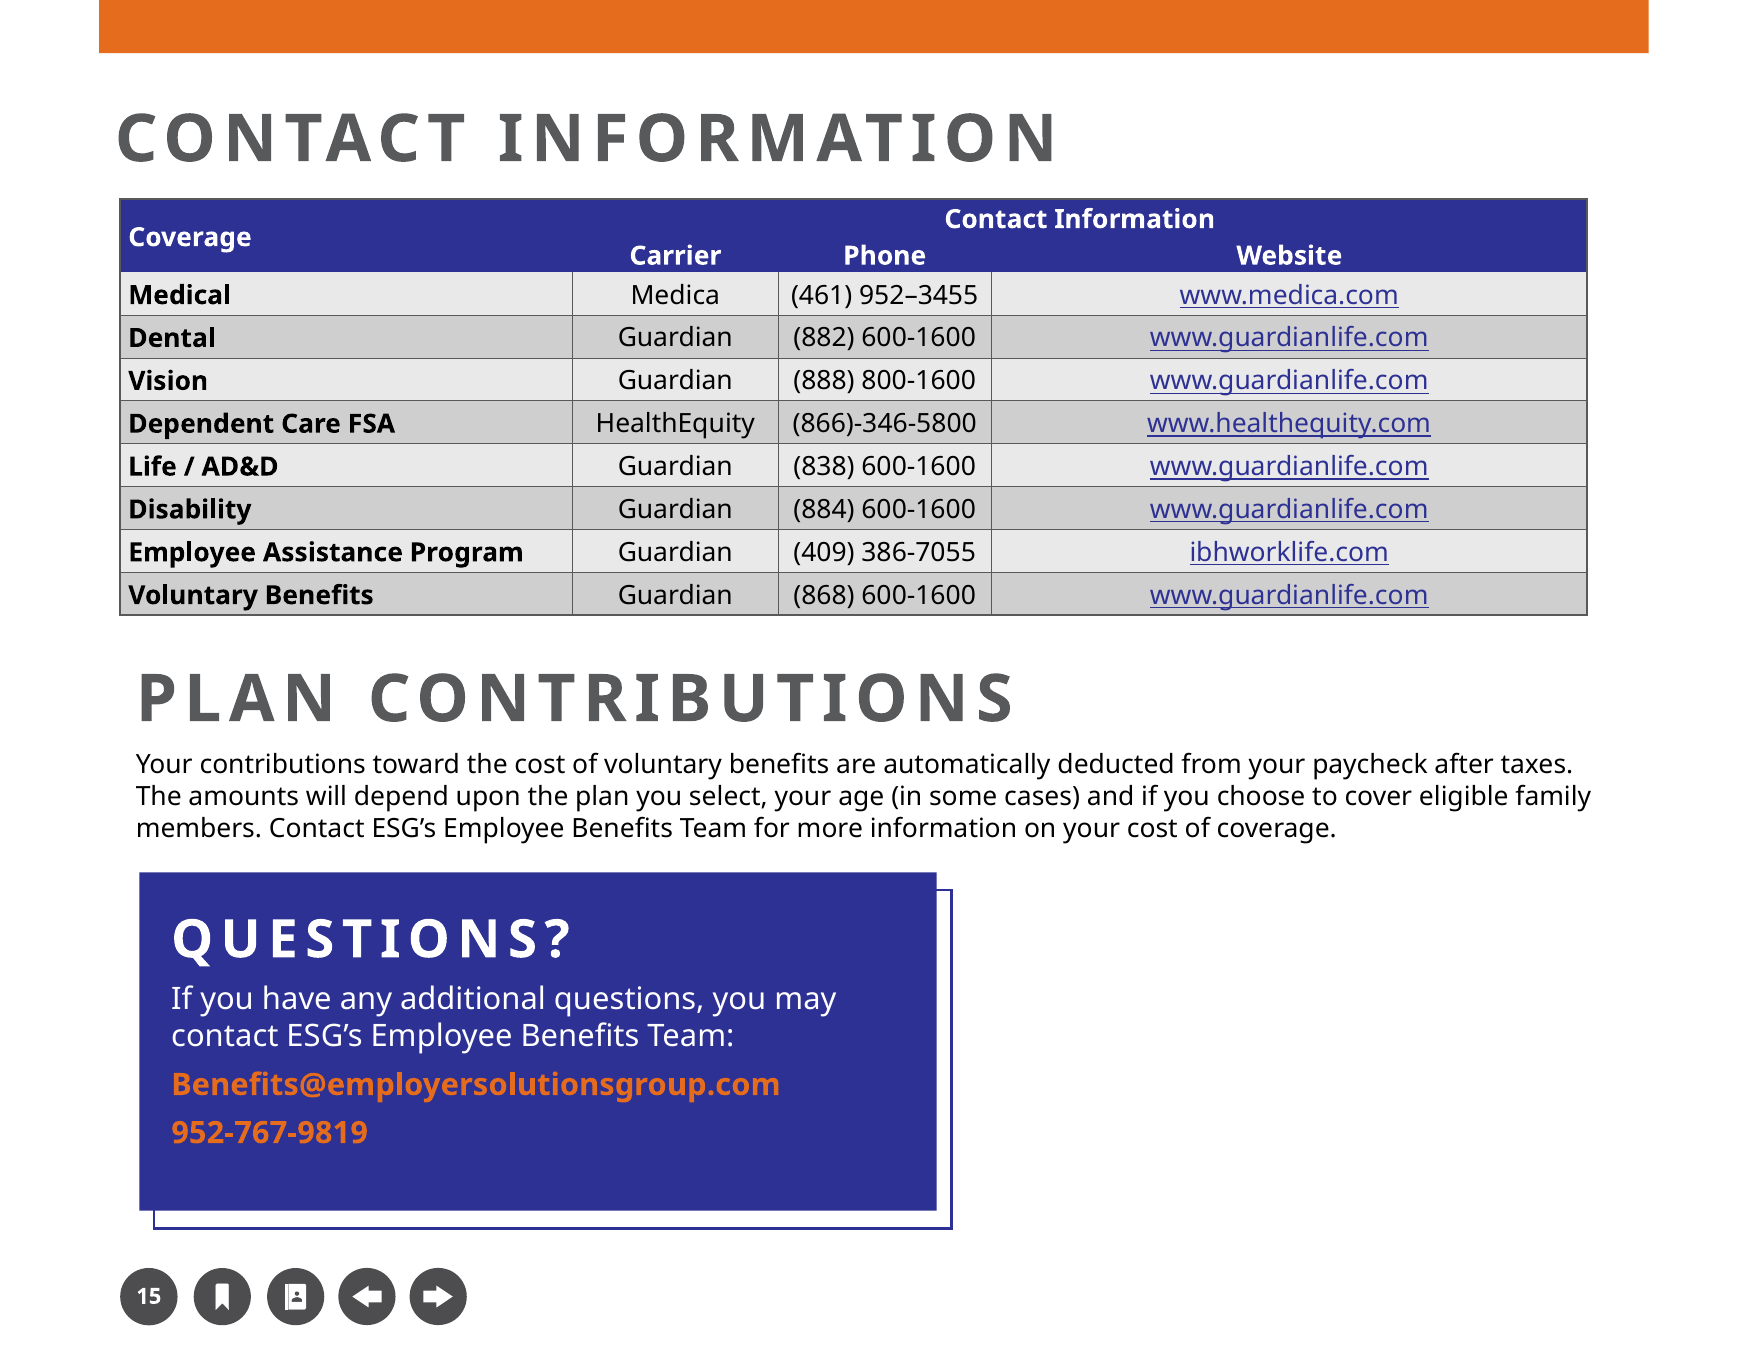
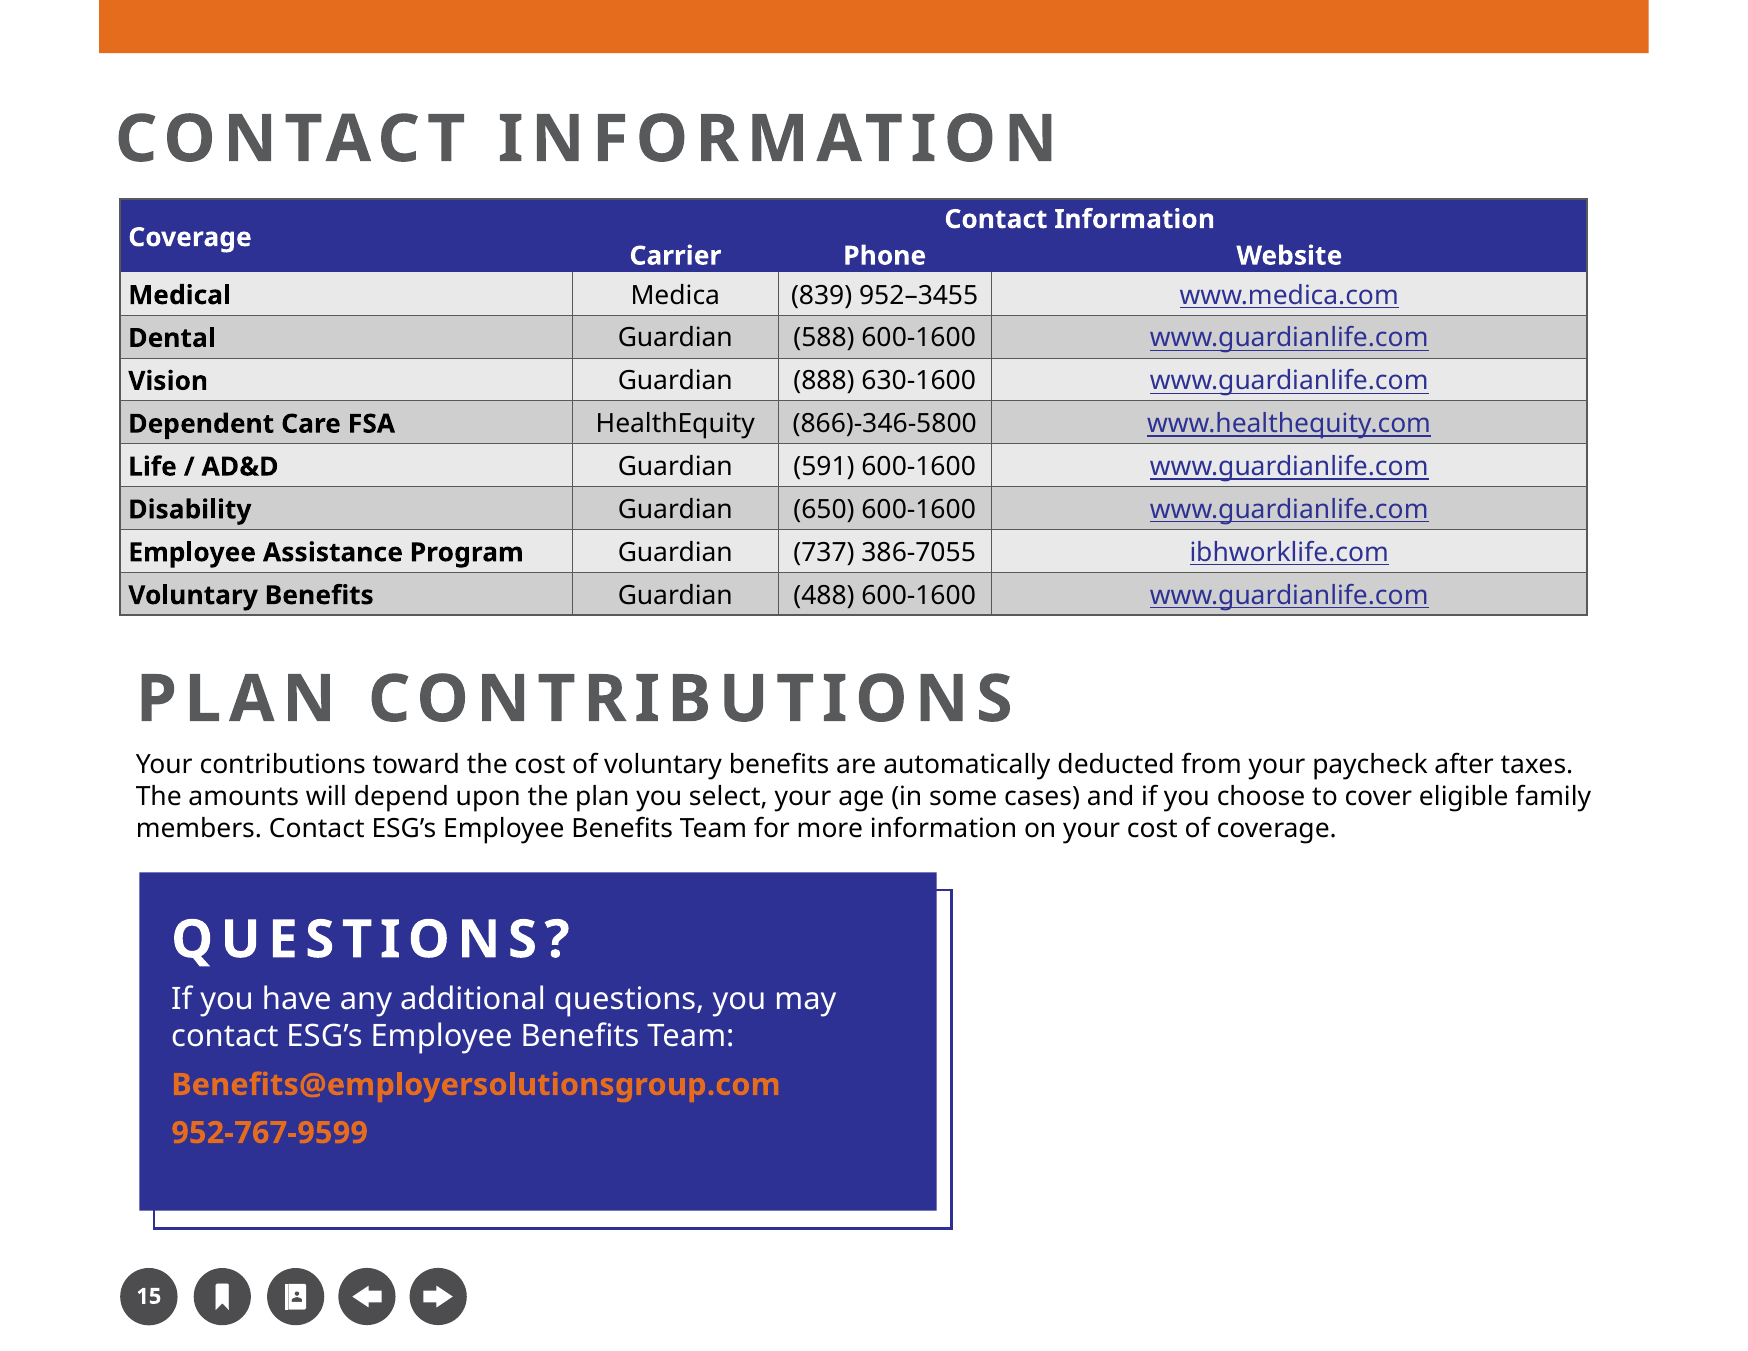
461: 461 -> 839
882: 882 -> 588
800-1600: 800-1600 -> 630-1600
838: 838 -> 591
884: 884 -> 650
409: 409 -> 737
868: 868 -> 488
952-767-9819: 952-767-9819 -> 952-767-9599
